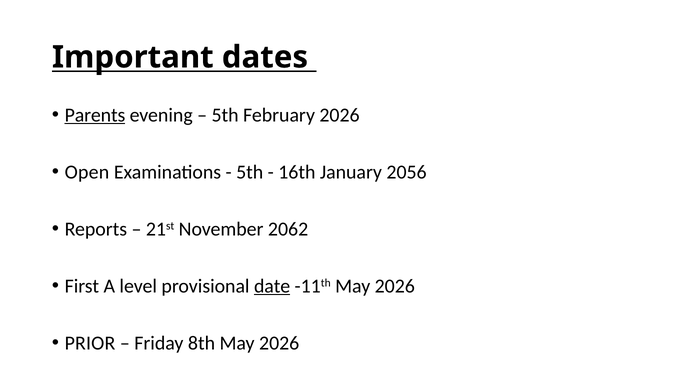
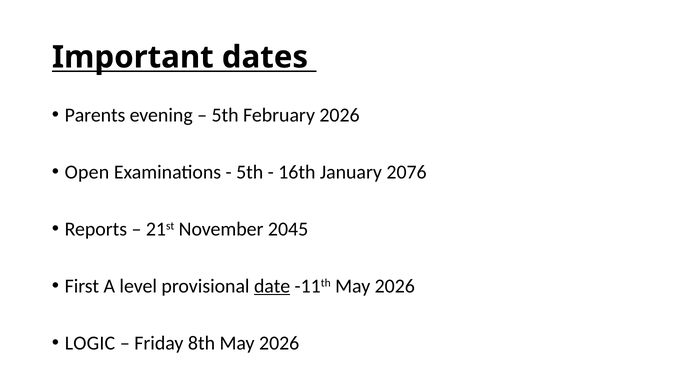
Parents underline: present -> none
2056: 2056 -> 2076
2062: 2062 -> 2045
PRIOR: PRIOR -> LOGIC
